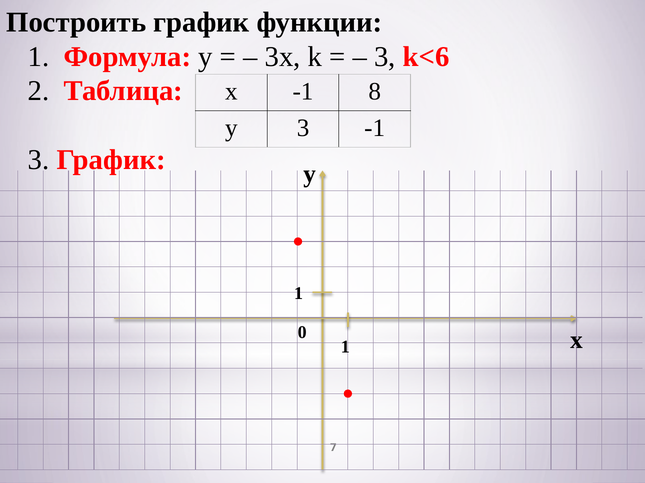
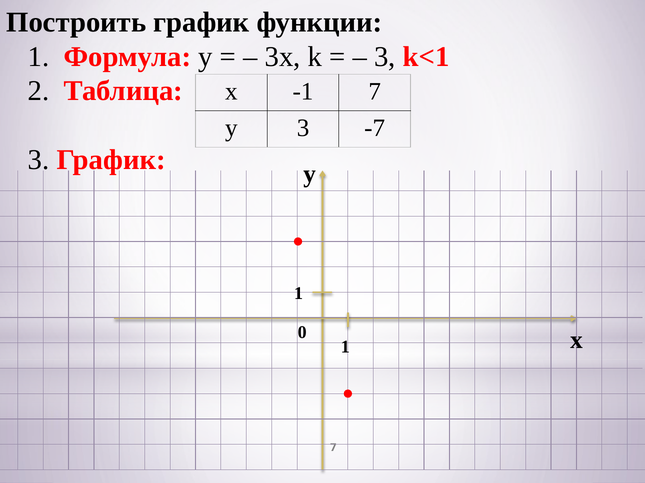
k<6: k<6 -> k<1
-1 8: 8 -> 7
3 -1: -1 -> -7
